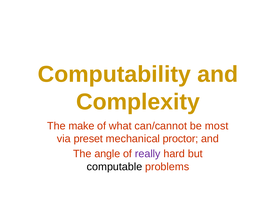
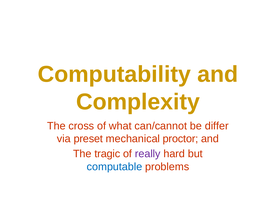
make: make -> cross
most: most -> differ
angle: angle -> tragic
computable colour: black -> blue
